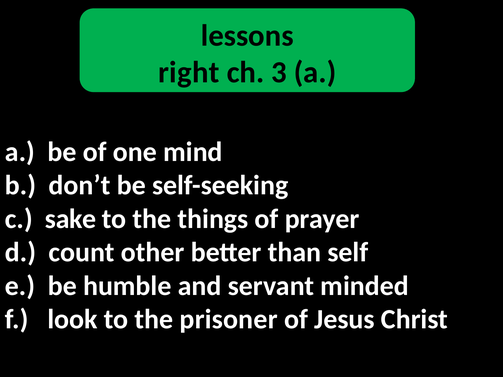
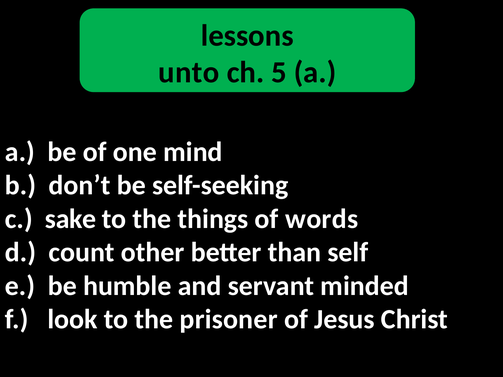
right: right -> unto
3: 3 -> 5
prayer: prayer -> words
